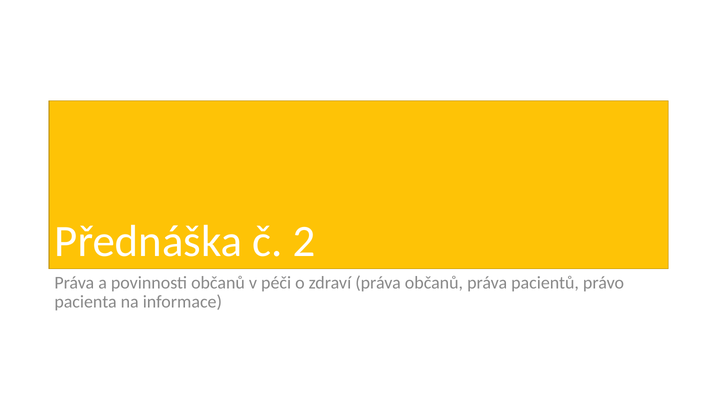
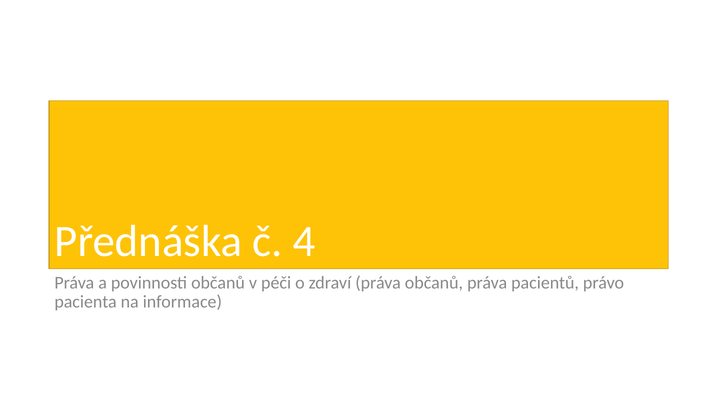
2: 2 -> 4
